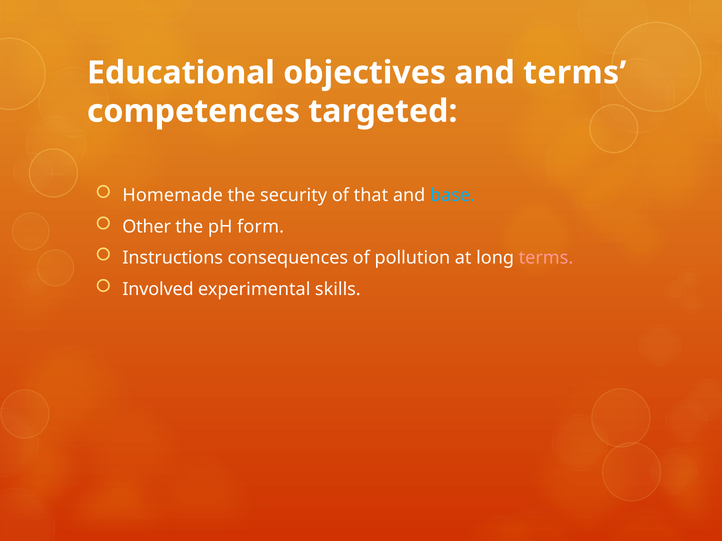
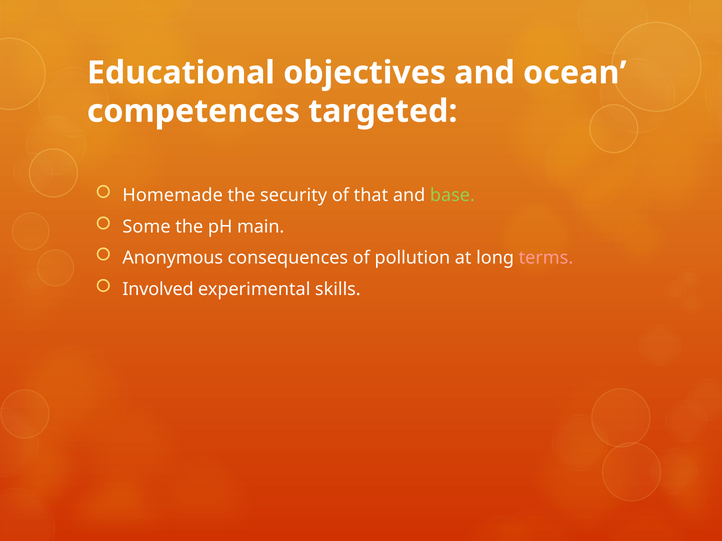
and terms: terms -> ocean
base colour: light blue -> light green
Other: Other -> Some
form: form -> main
Instructions: Instructions -> Anonymous
